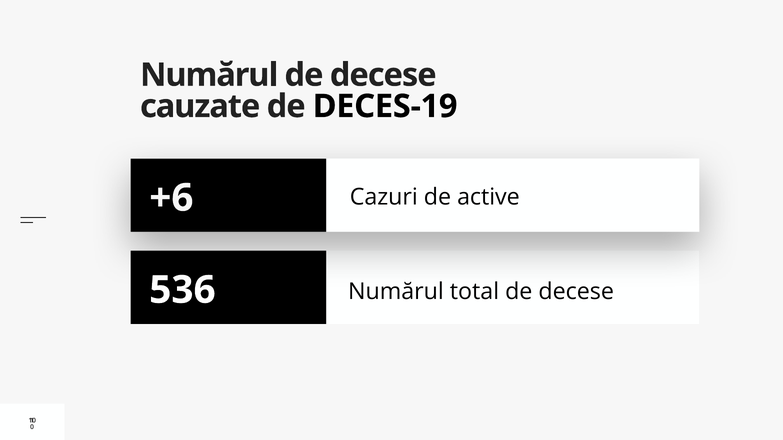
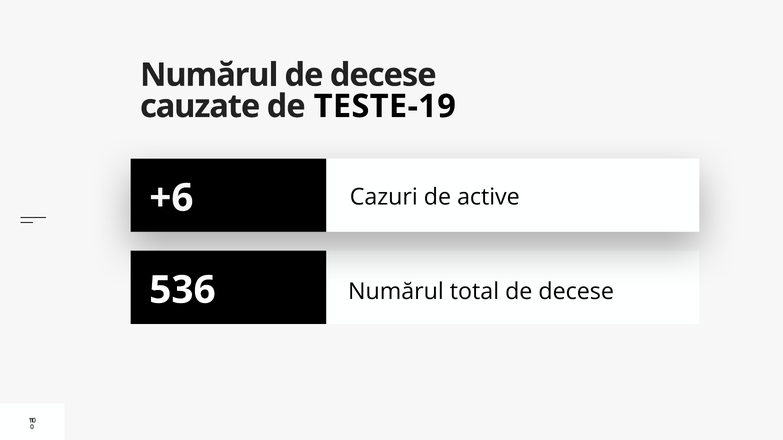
DECES-19: DECES-19 -> TESTE-19
